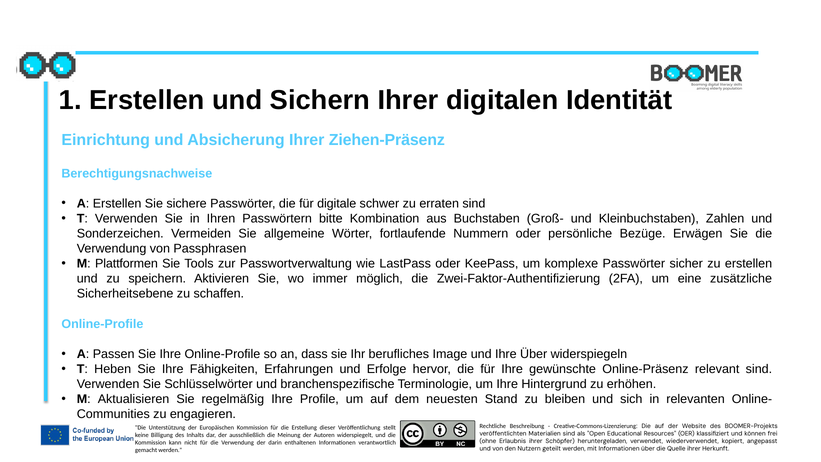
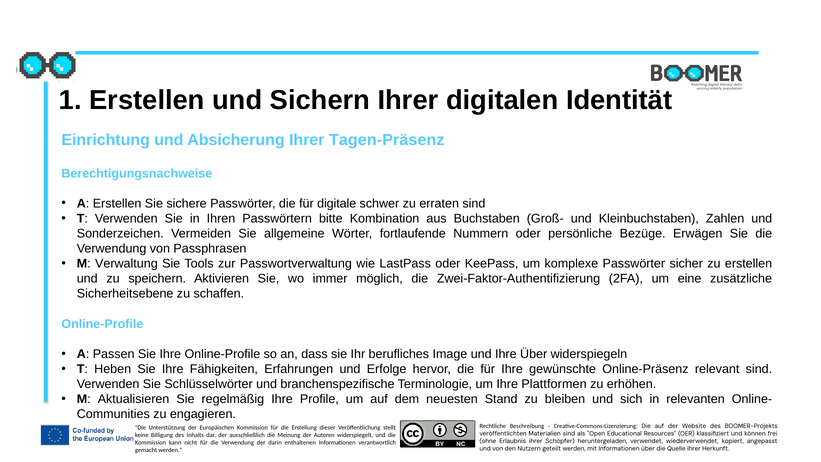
Ziehen-Präsenz: Ziehen-Präsenz -> Tagen-Präsenz
Plattformen: Plattformen -> Verwaltung
Hintergrund: Hintergrund -> Plattformen
